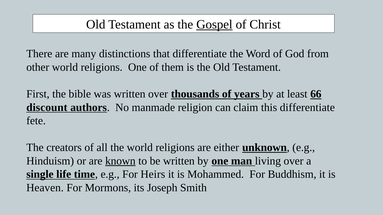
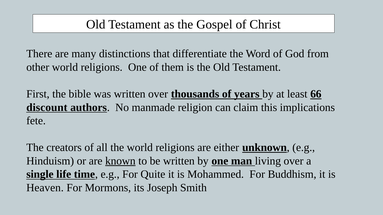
Gospel underline: present -> none
this differentiate: differentiate -> implications
Heirs: Heirs -> Quite
